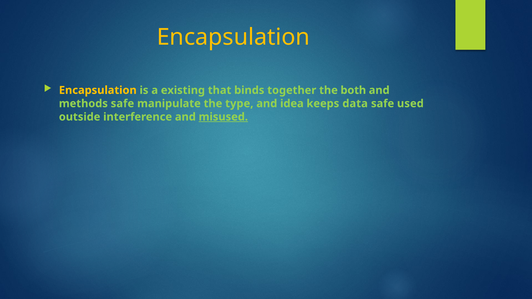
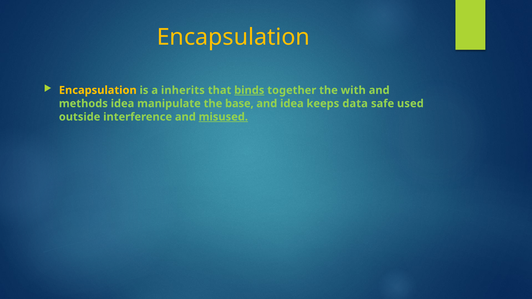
existing: existing -> inherits
binds underline: none -> present
both: both -> with
methods safe: safe -> idea
type: type -> base
